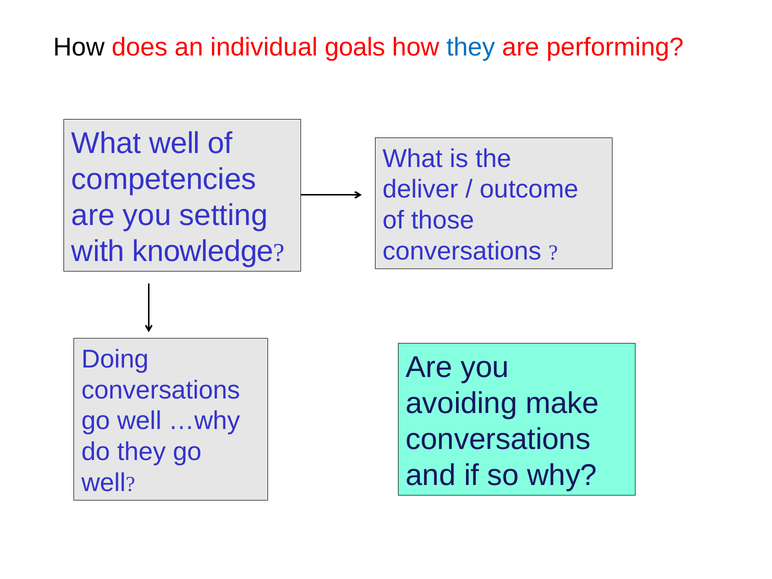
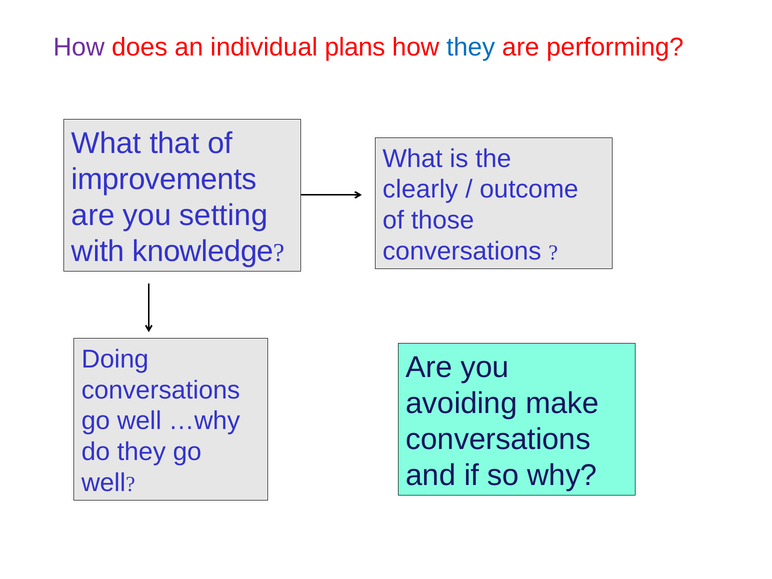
How at (79, 47) colour: black -> purple
goals: goals -> plans
What well: well -> that
competencies: competencies -> improvements
deliver: deliver -> clearly
